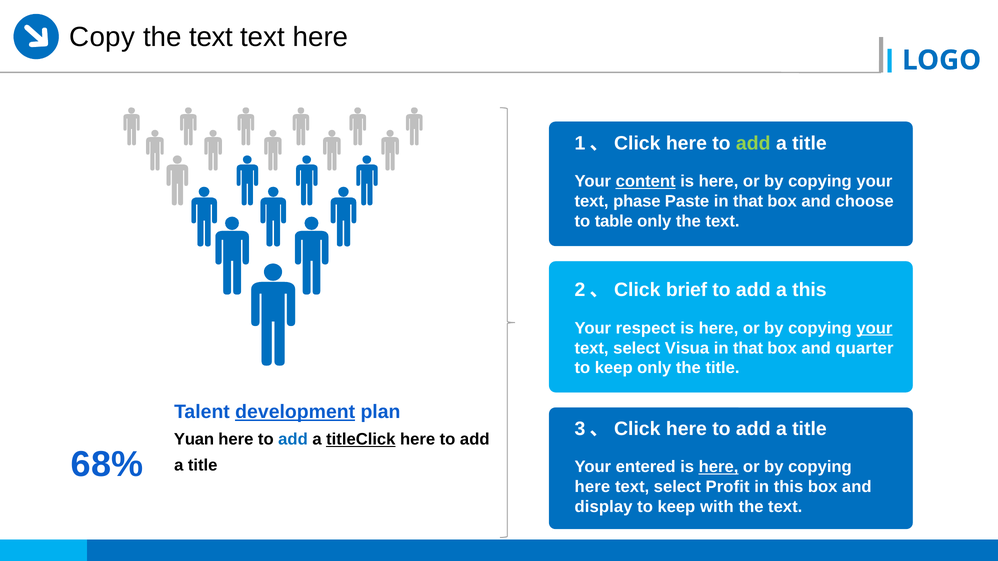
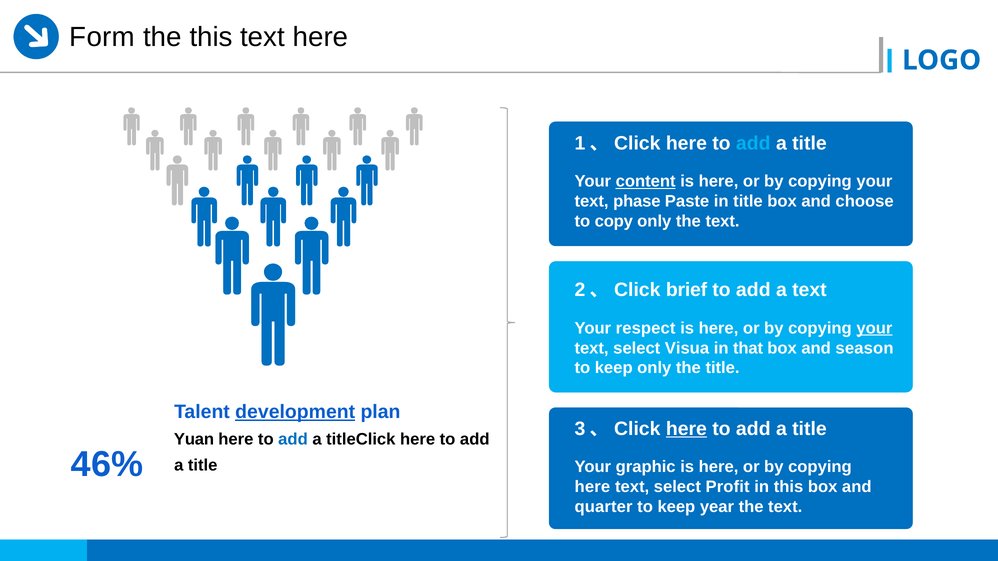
Copy: Copy -> Form
text at (211, 37): text -> this
add at (753, 143) colour: light green -> light blue
Paste in that: that -> title
table: table -> copy
a this: this -> text
quarter: quarter -> season
here at (686, 429) underline: none -> present
titleClick underline: present -> none
68%: 68% -> 46%
entered: entered -> graphic
here at (719, 467) underline: present -> none
display: display -> quarter
with: with -> year
